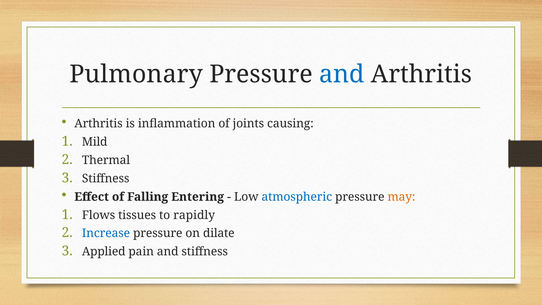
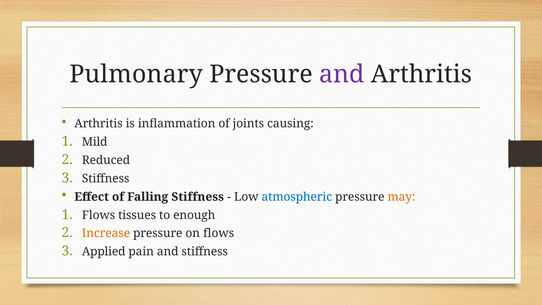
and at (342, 74) colour: blue -> purple
Thermal: Thermal -> Reduced
Falling Entering: Entering -> Stiffness
rapidly: rapidly -> enough
Increase colour: blue -> orange
on dilate: dilate -> flows
